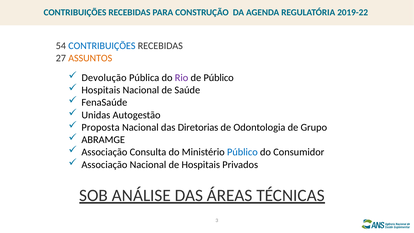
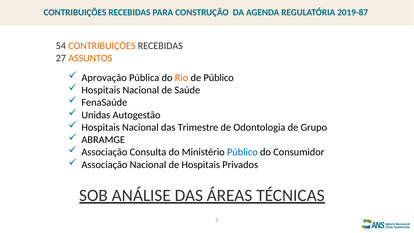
2019-22: 2019-22 -> 2019-87
CONTRIBUIÇÕES at (102, 46) colour: blue -> orange
Devolução: Devolução -> Aprovação
Rio colour: purple -> orange
Proposta at (101, 127): Proposta -> Hospitais
Diretorias: Diretorias -> Trimestre
